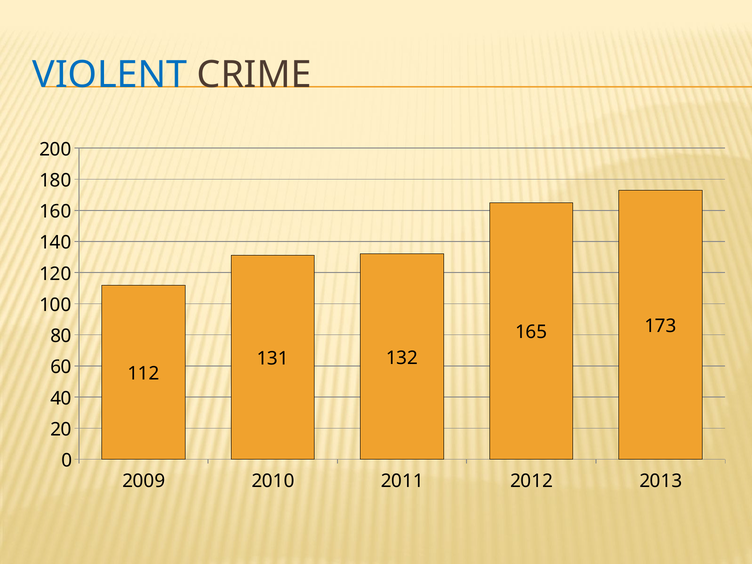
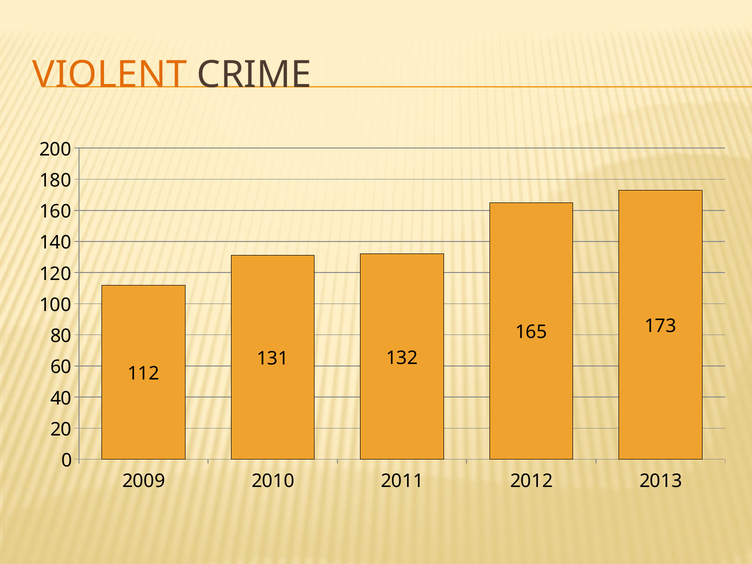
VIOLENT colour: blue -> orange
